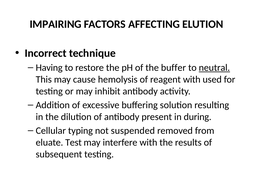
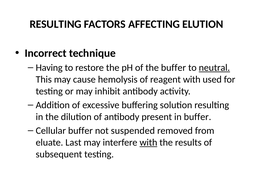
IMPAIRING at (56, 24): IMPAIRING -> RESULTING
in during: during -> buffer
Cellular typing: typing -> buffer
Test: Test -> Last
with at (148, 142) underline: none -> present
